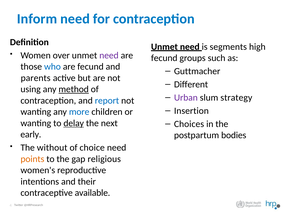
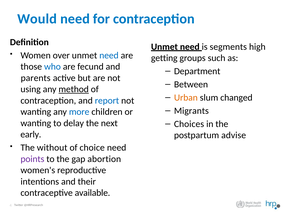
Inform: Inform -> Would
need at (109, 55) colour: purple -> blue
fecund at (164, 58): fecund -> getting
Guttmacher: Guttmacher -> Department
Different: Different -> Between
Urban colour: purple -> orange
strategy: strategy -> changed
Insertion: Insertion -> Migrants
delay underline: present -> none
bodies: bodies -> advise
points colour: orange -> purple
religious: religious -> abortion
